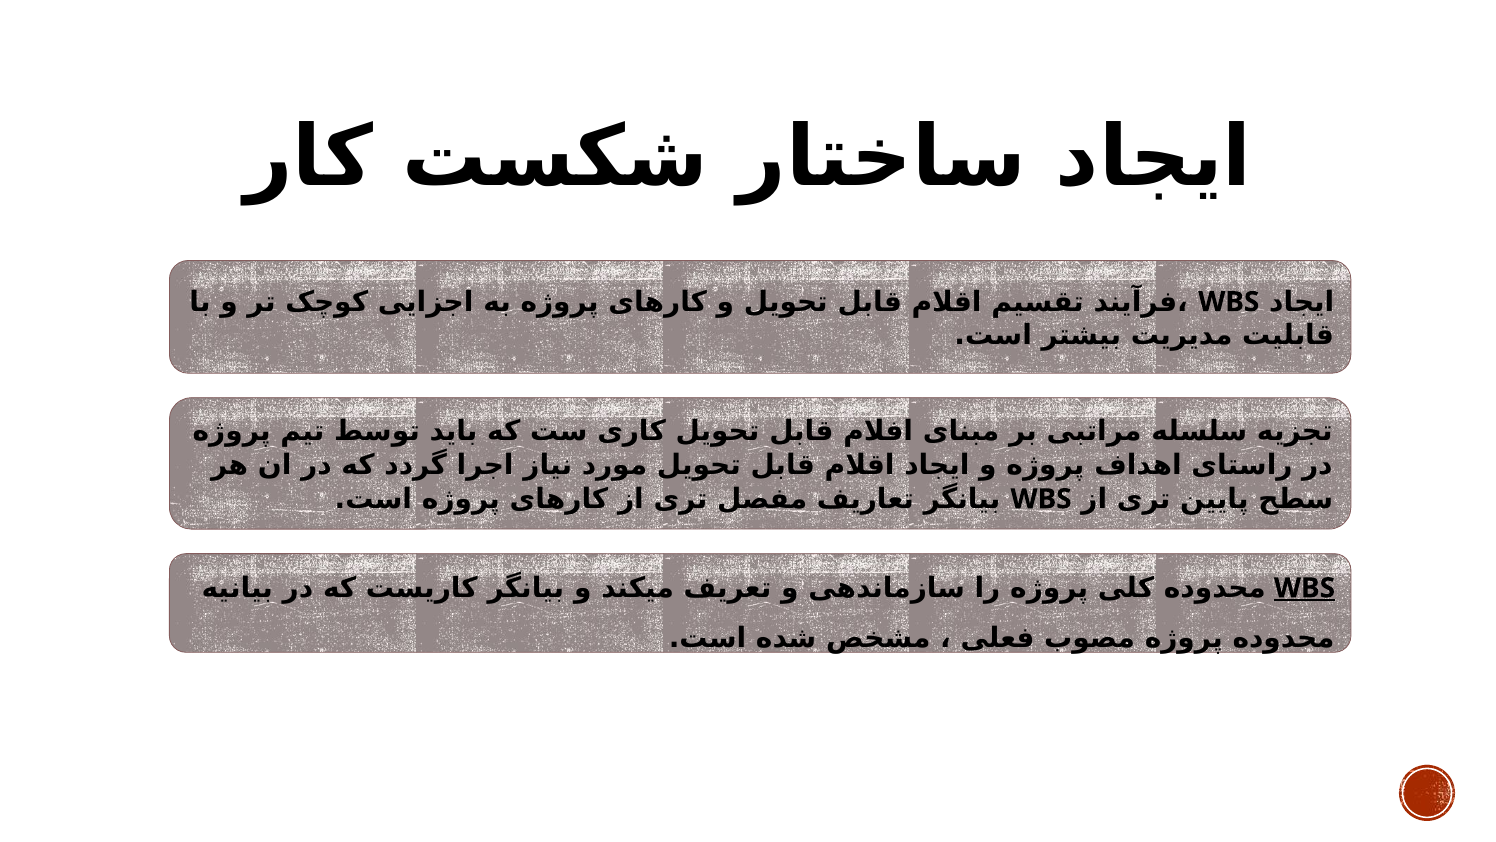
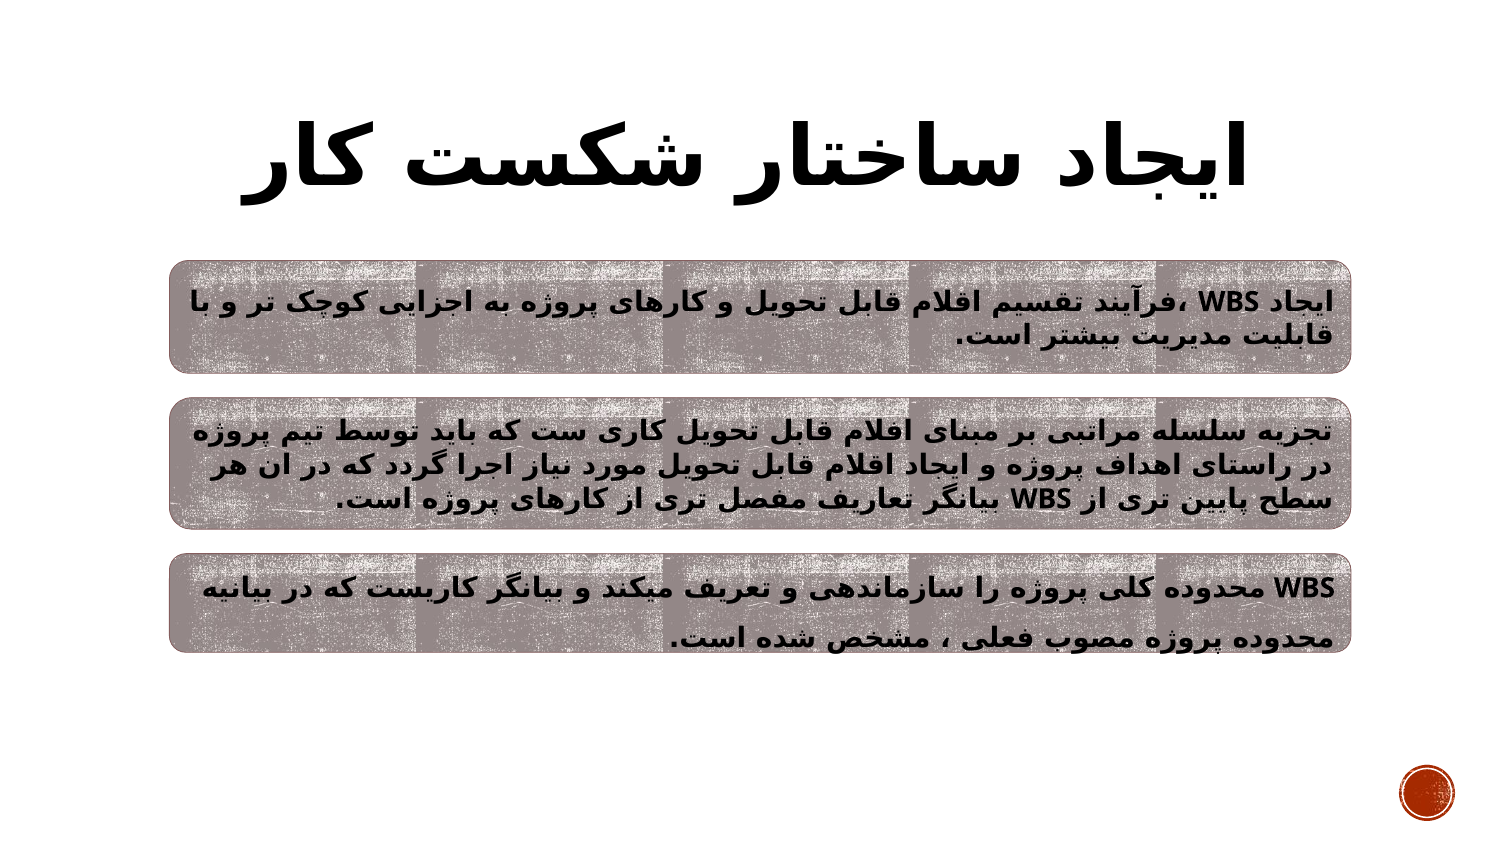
WBS at (1305, 588) underline: present -> none
